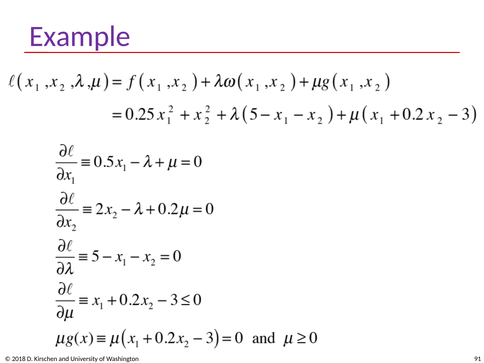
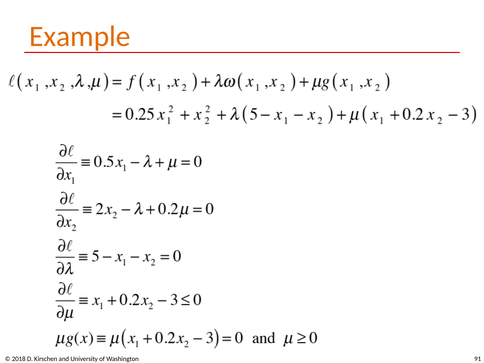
Example colour: purple -> orange
